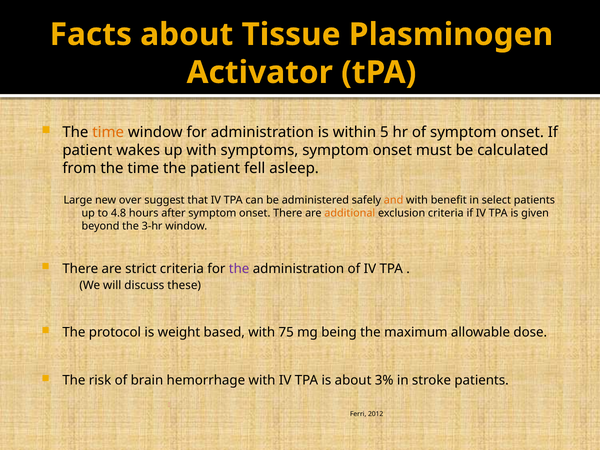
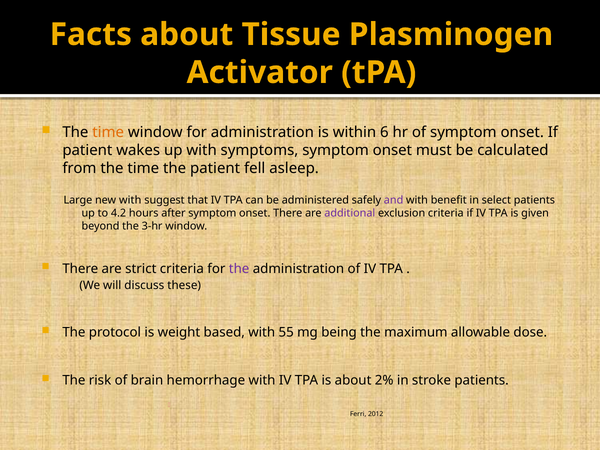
5: 5 -> 6
new over: over -> with
and colour: orange -> purple
4.8: 4.8 -> 4.2
additional colour: orange -> purple
75: 75 -> 55
3%: 3% -> 2%
